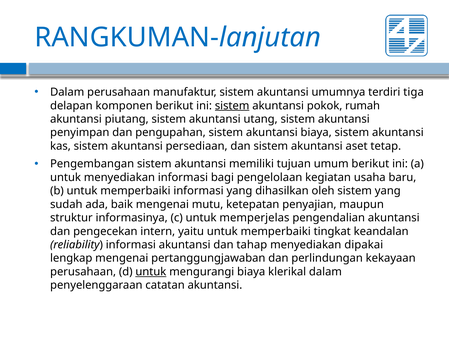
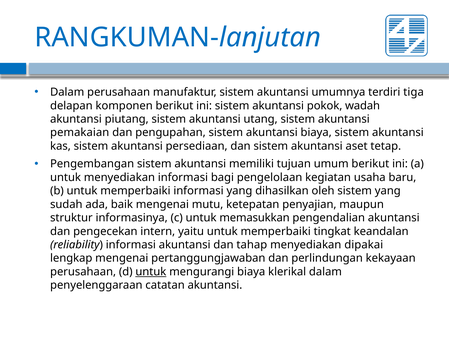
sistem at (232, 106) underline: present -> none
rumah: rumah -> wadah
penyimpan: penyimpan -> pemakaian
memperjelas: memperjelas -> memasukkan
